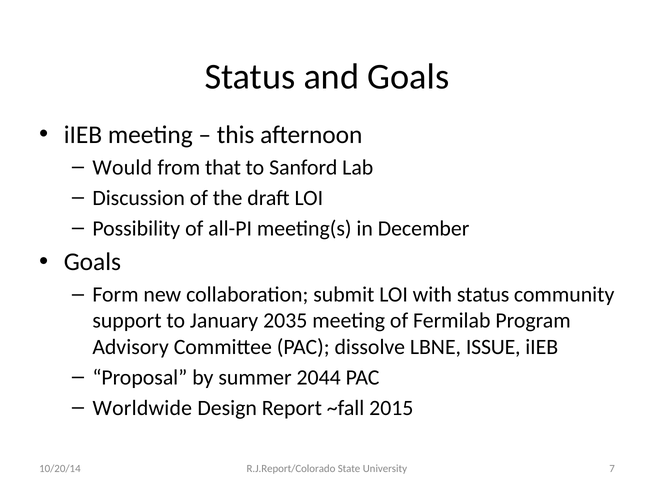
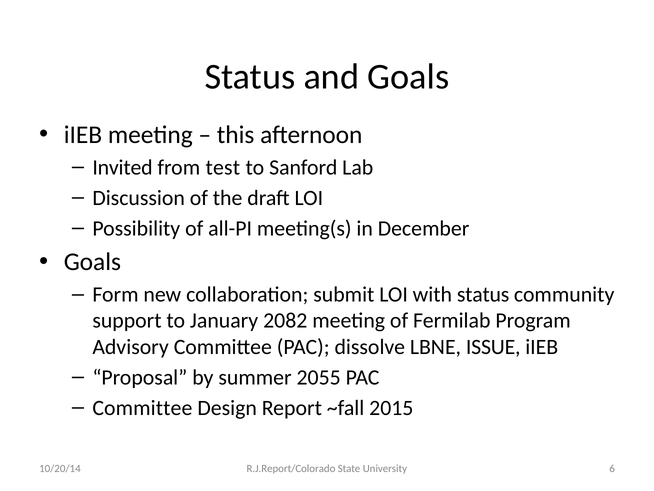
Would: Would -> Invited
that: that -> test
2035: 2035 -> 2082
2044: 2044 -> 2055
Worldwide at (142, 408): Worldwide -> Committee
7: 7 -> 6
